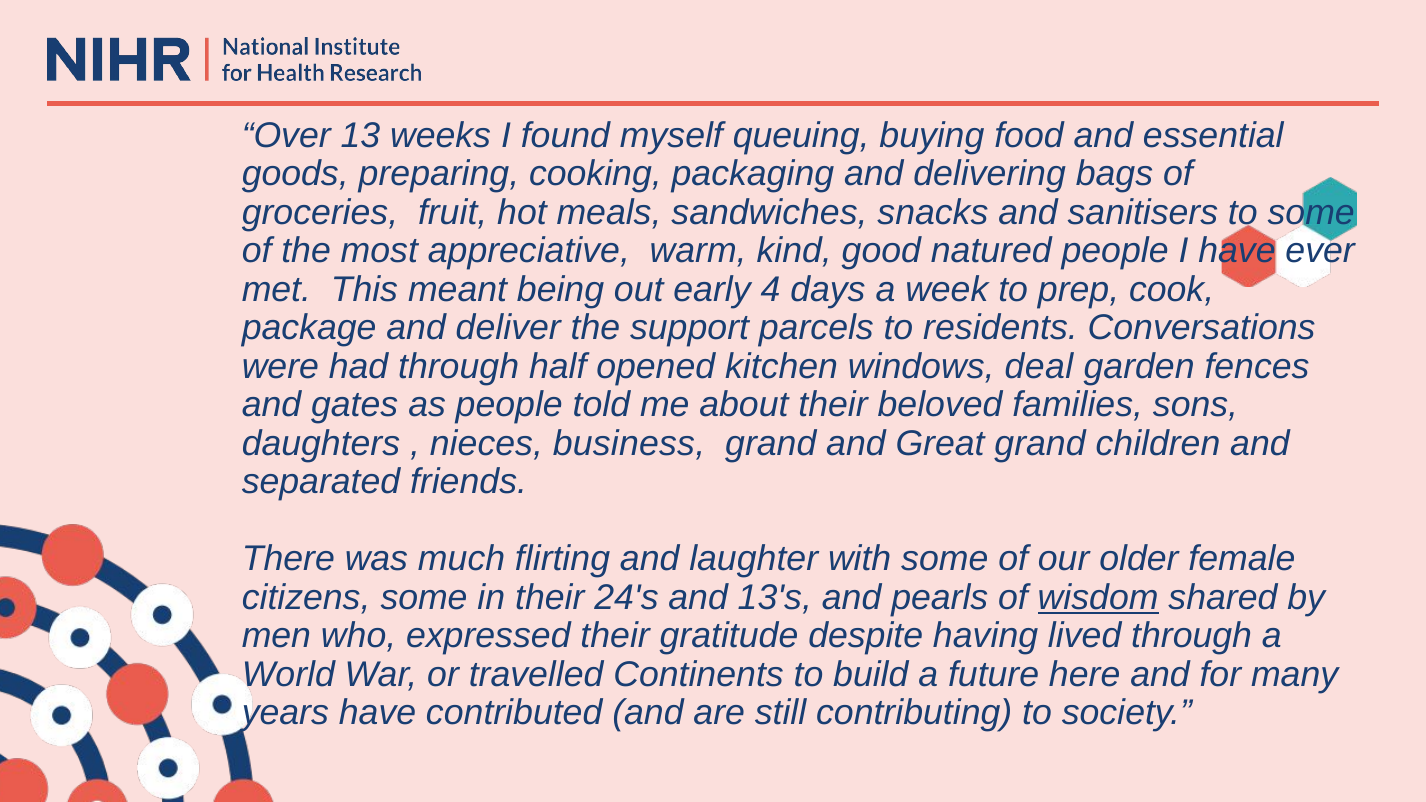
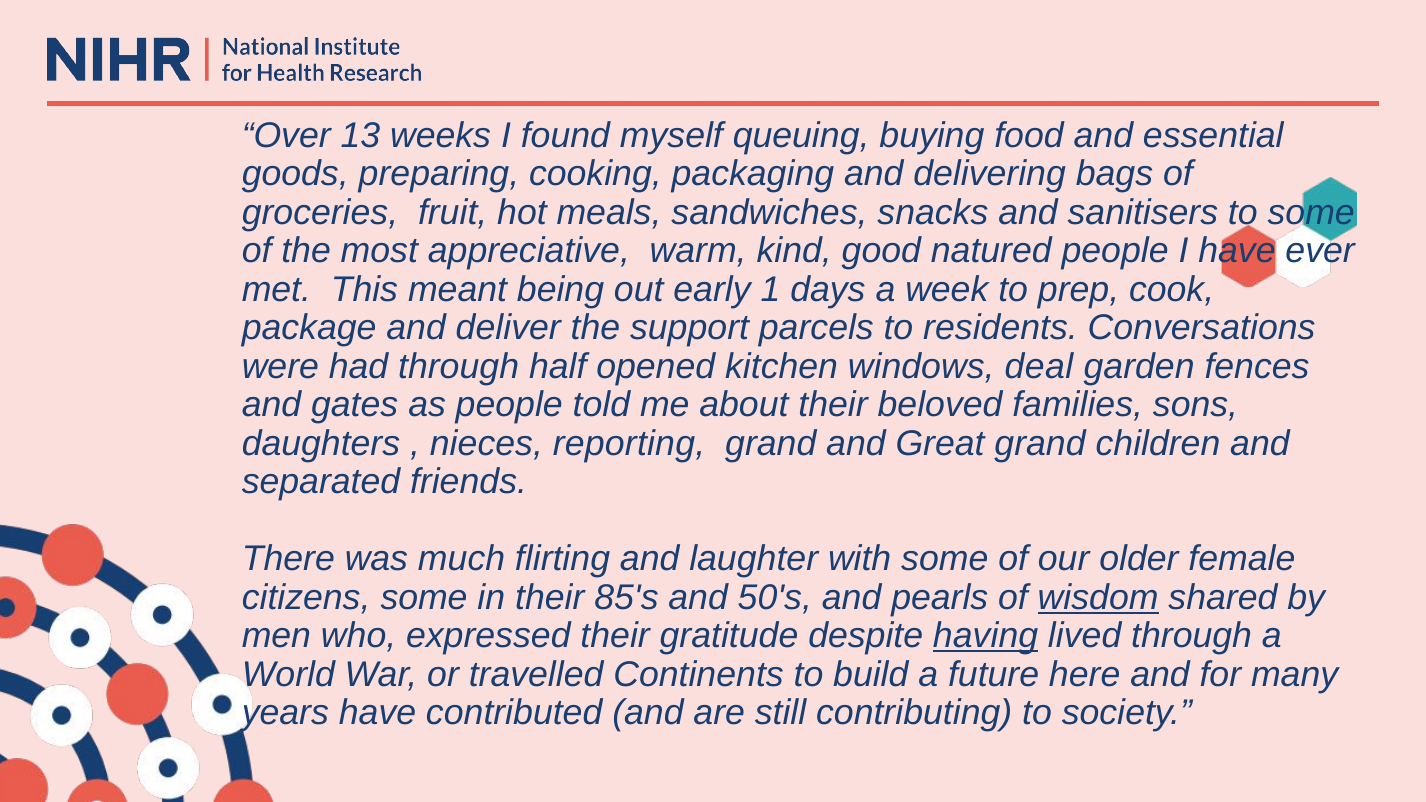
4: 4 -> 1
business: business -> reporting
24's: 24's -> 85's
13's: 13's -> 50's
having underline: none -> present
